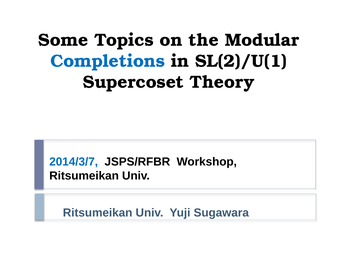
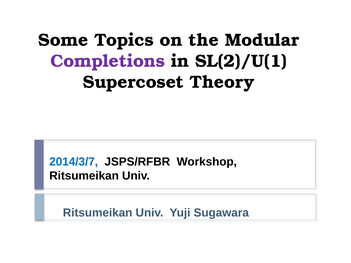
Completions colour: blue -> purple
